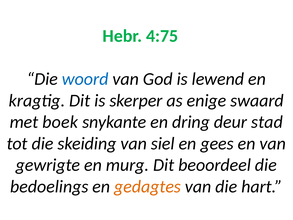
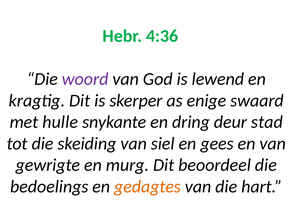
4:75: 4:75 -> 4:36
woord colour: blue -> purple
boek: boek -> hulle
